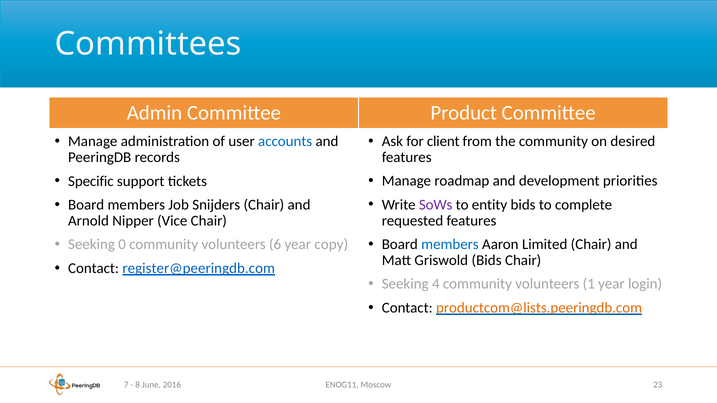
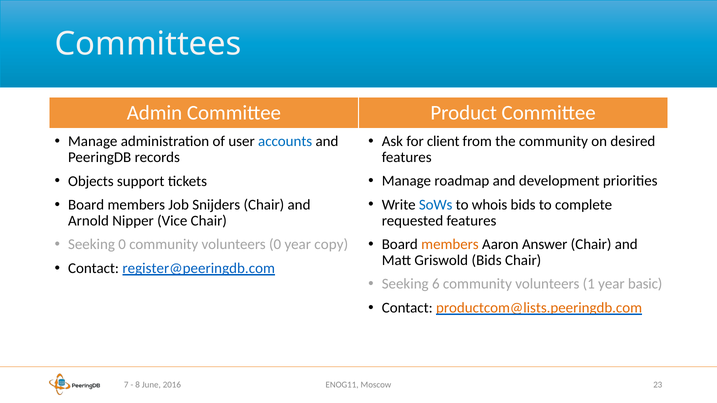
Specific: Specific -> Objects
SoWs colour: purple -> blue
entity: entity -> whois
members at (450, 245) colour: blue -> orange
Limited: Limited -> Answer
volunteers 6: 6 -> 0
4: 4 -> 6
login: login -> basic
